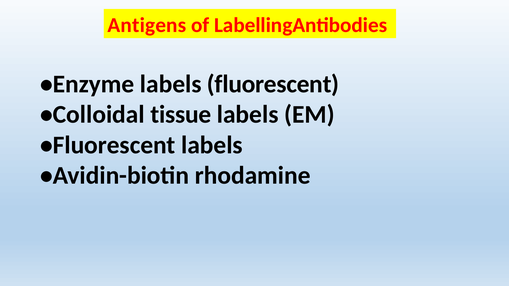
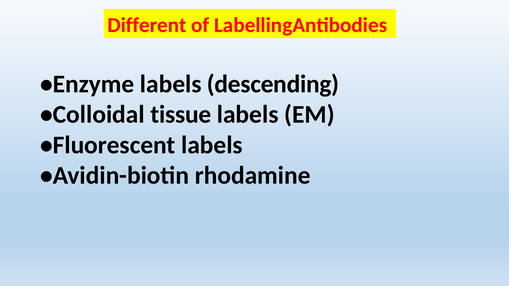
Antigens: Antigens -> Different
labels fluorescent: fluorescent -> descending
